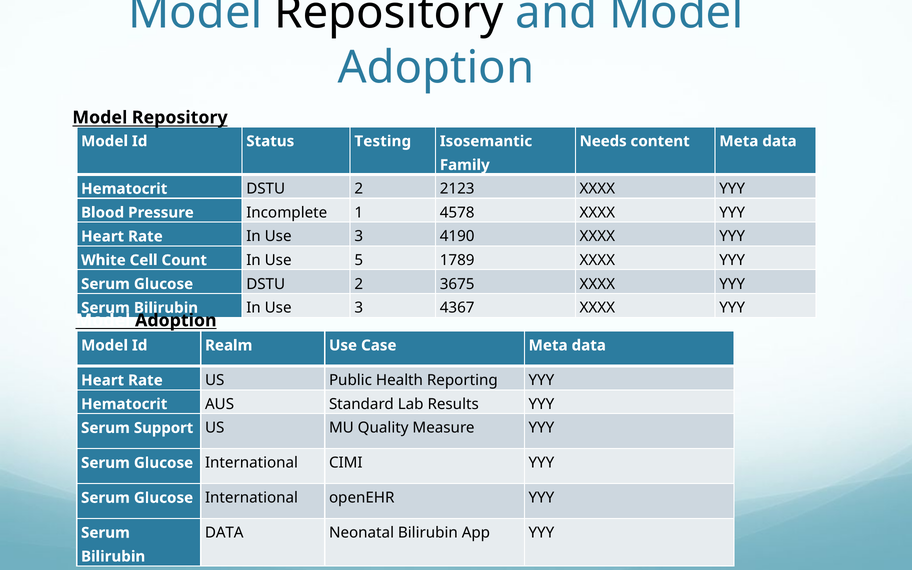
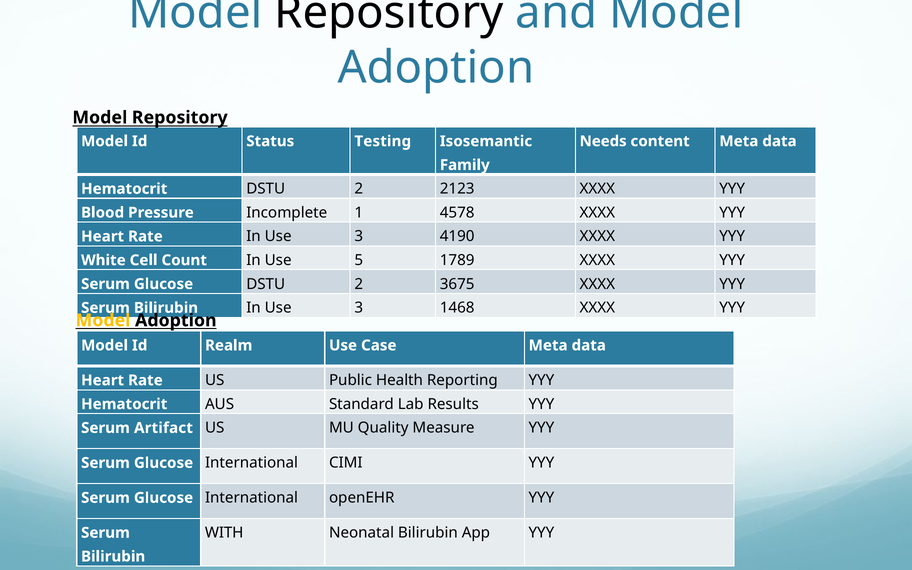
4367: 4367 -> 1468
Model at (103, 320) colour: white -> yellow
Support: Support -> Artifact
DATA at (224, 533): DATA -> WITH
